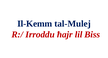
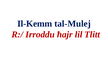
Biss: Biss -> Tlitt
